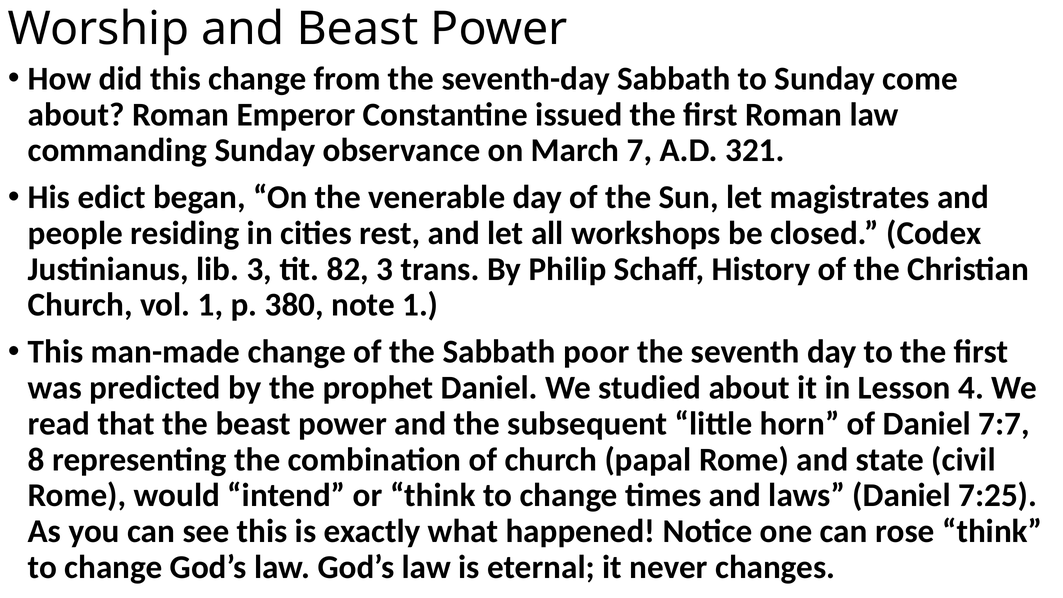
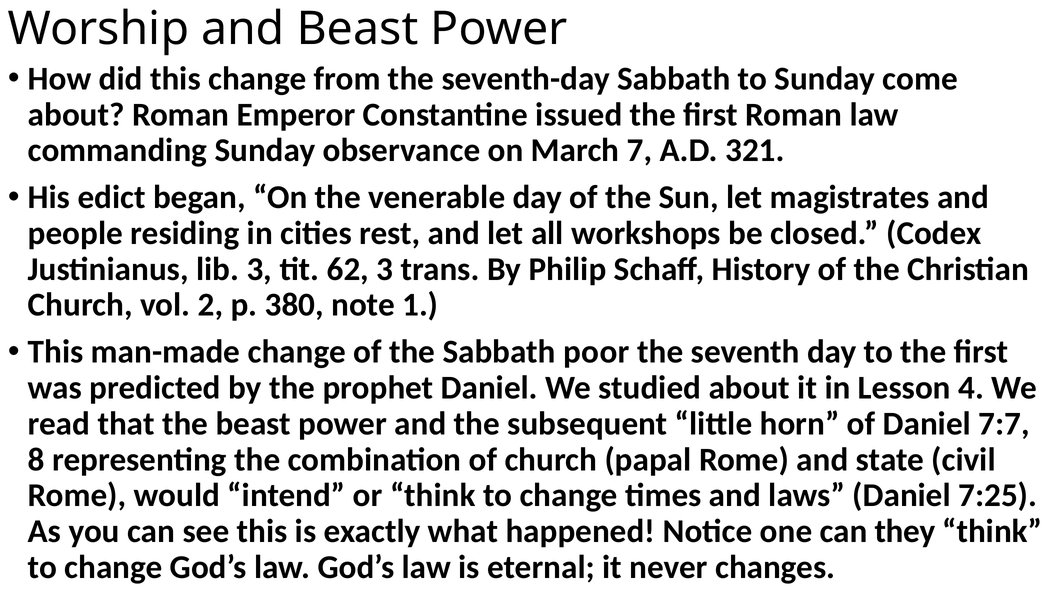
82: 82 -> 62
vol 1: 1 -> 2
rose: rose -> they
